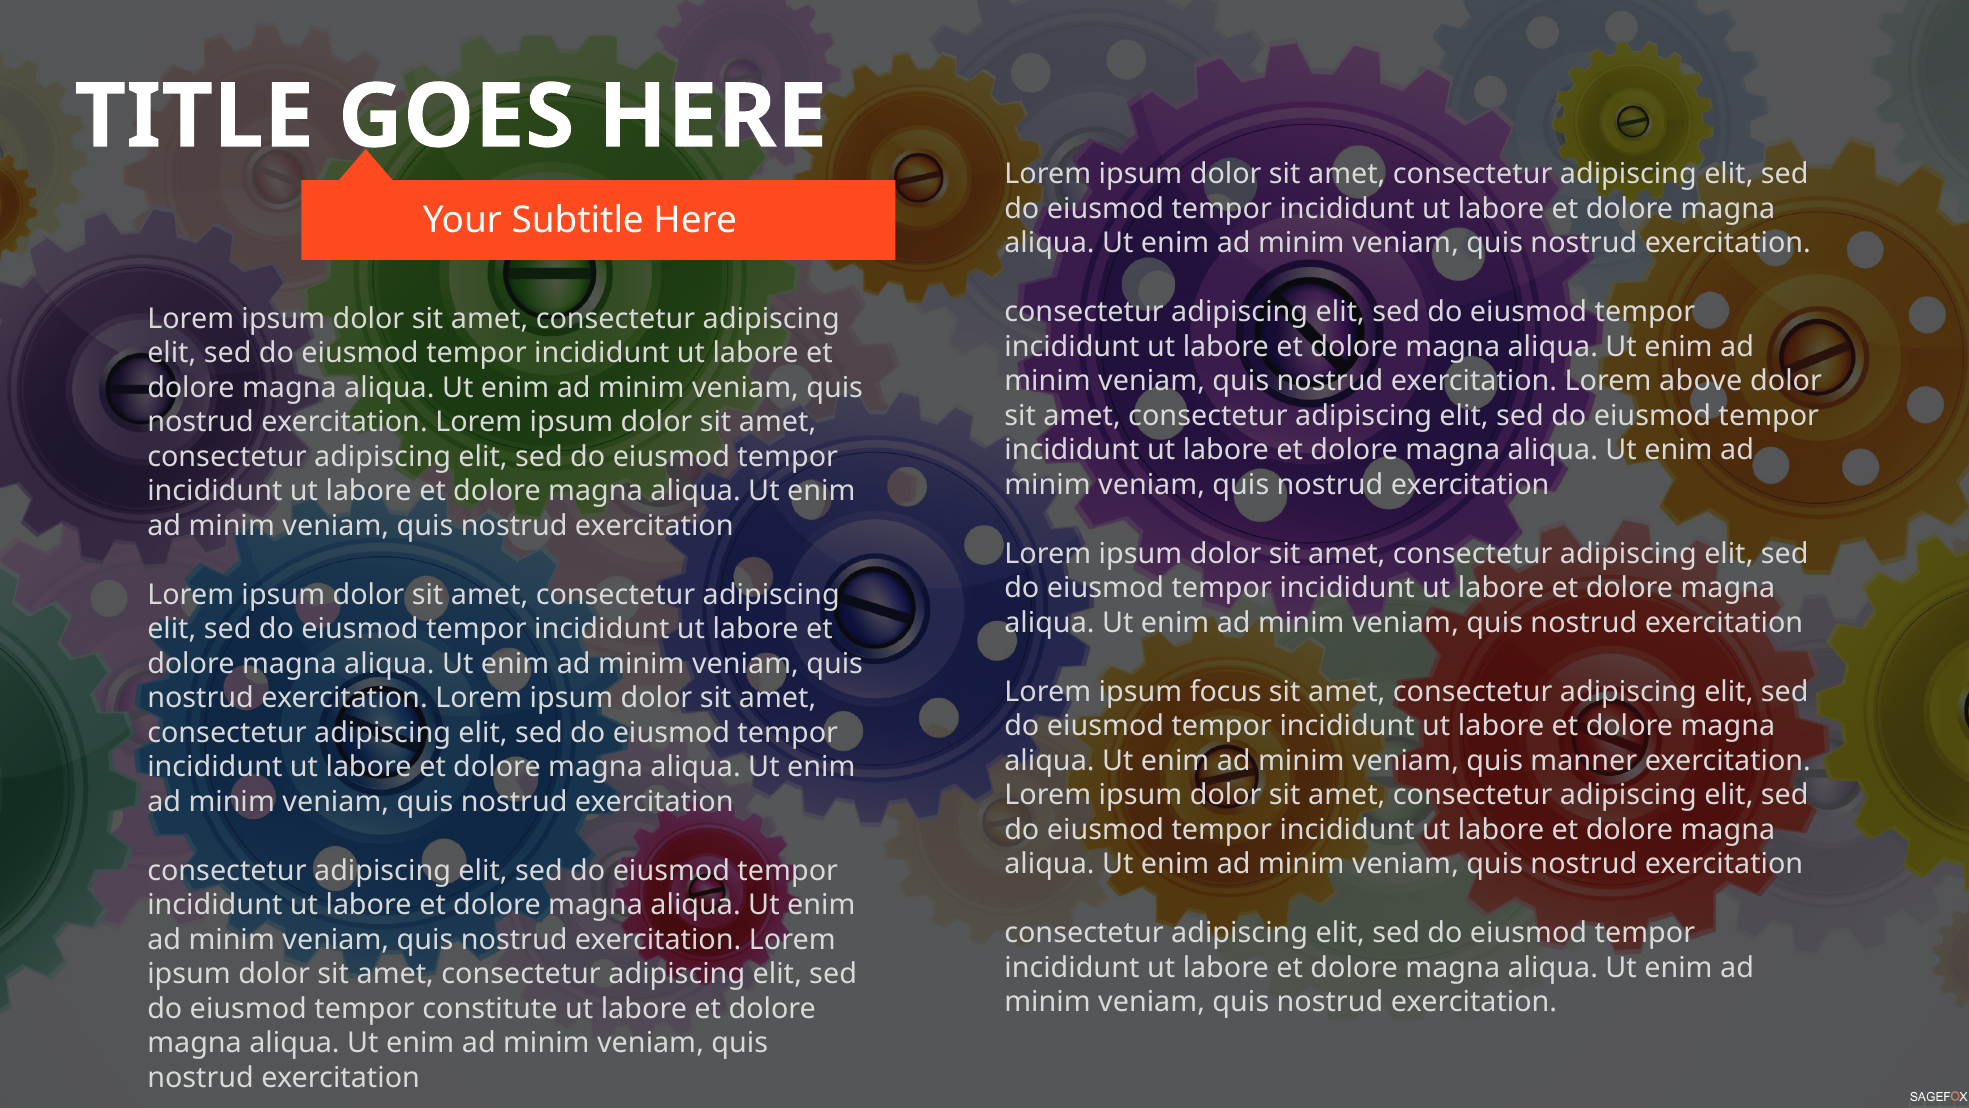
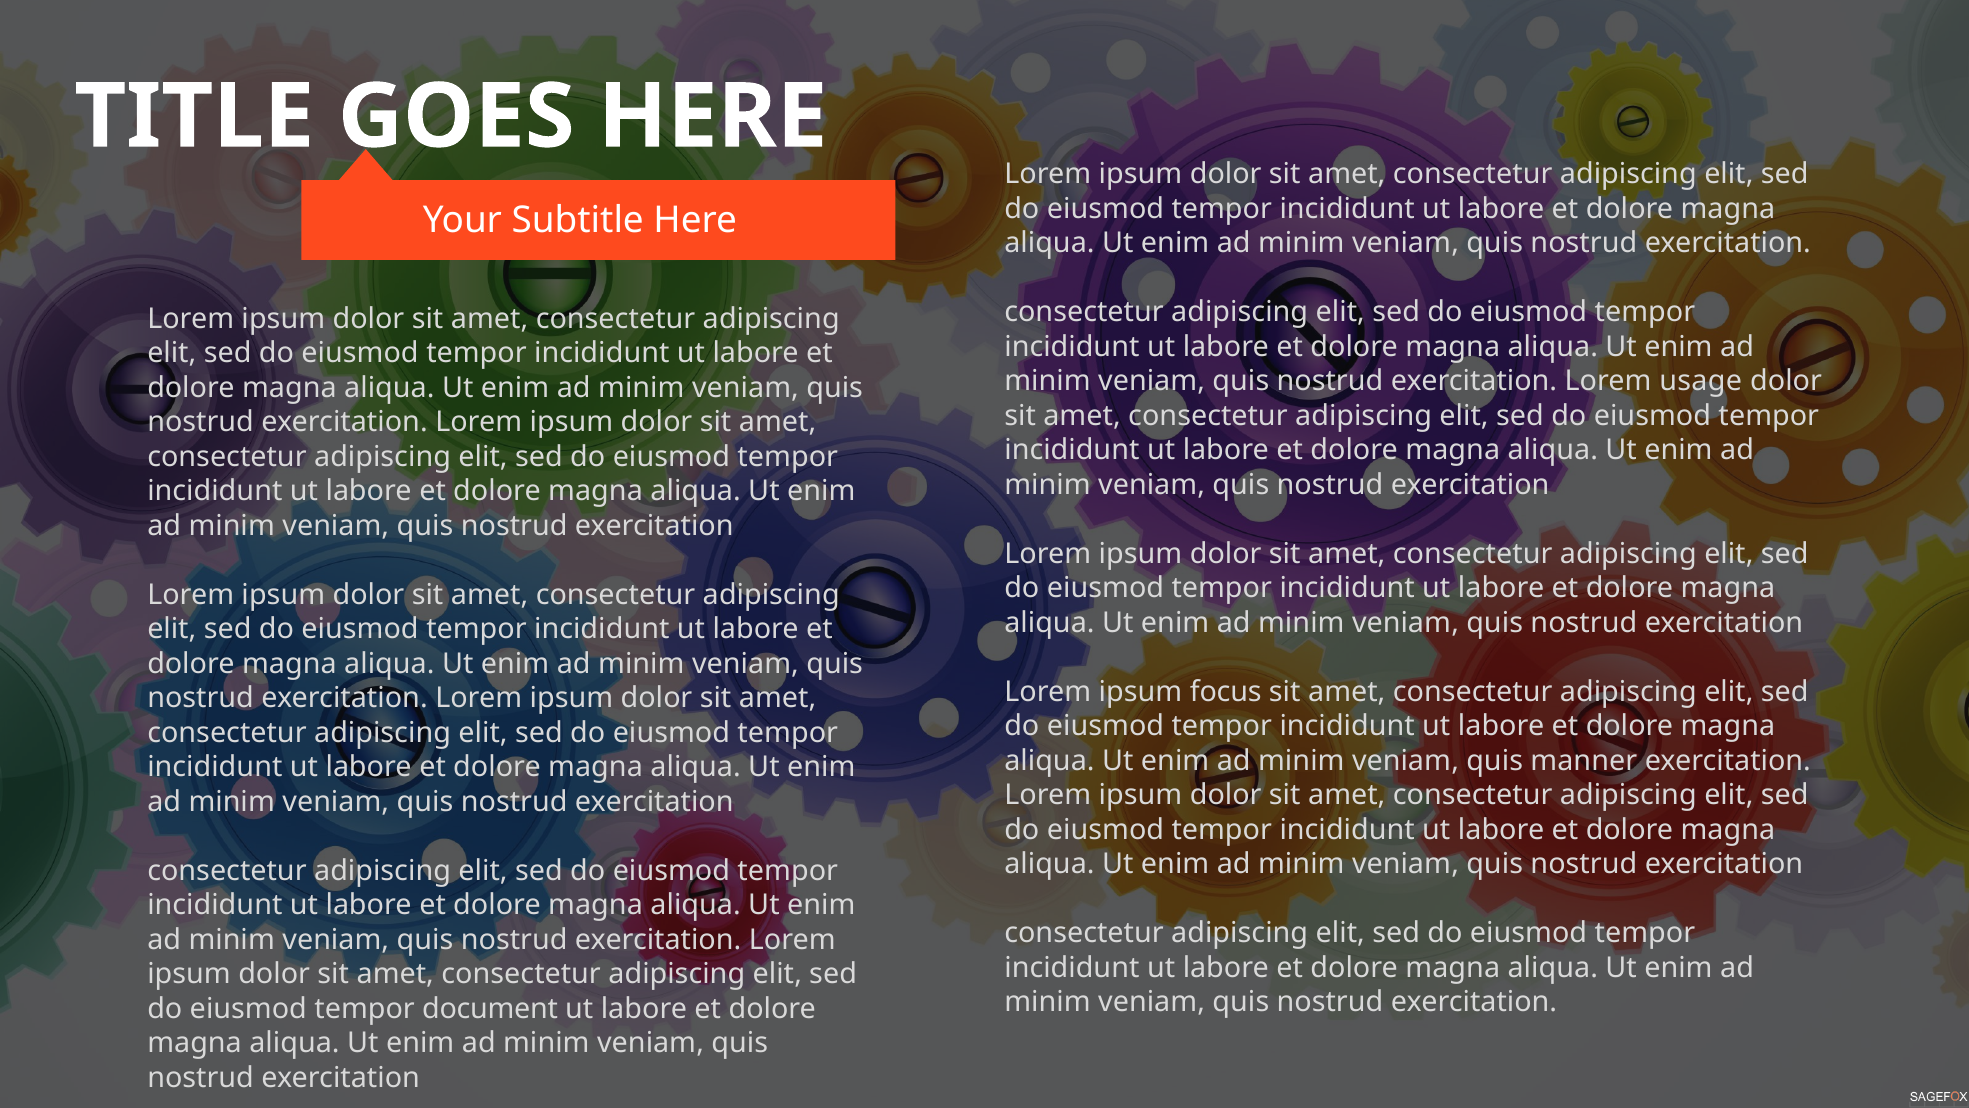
above: above -> usage
constitute: constitute -> document
